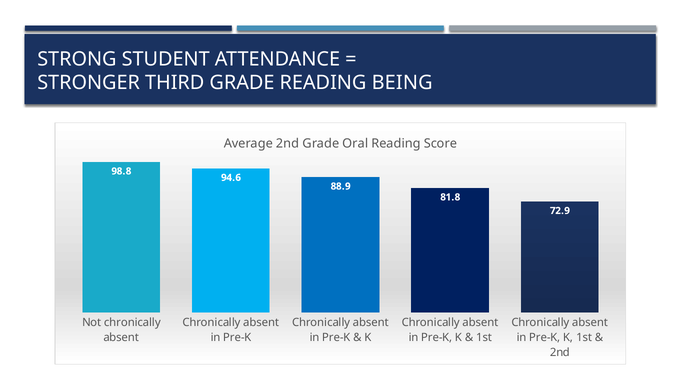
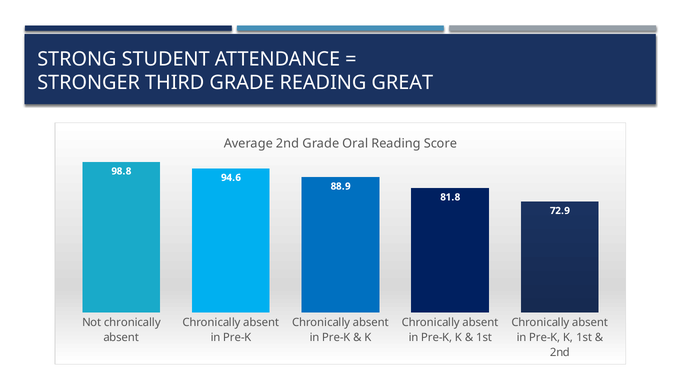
BEING: BEING -> GREAT
